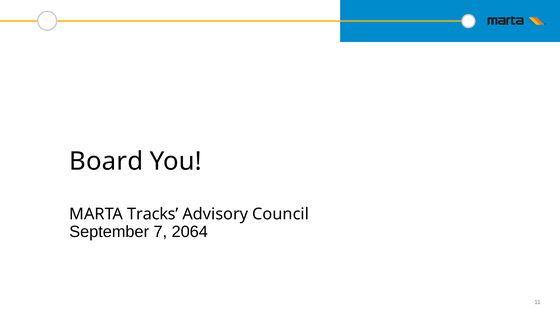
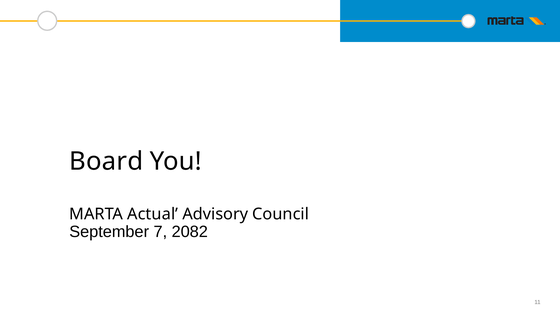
Tracks: Tracks -> Actual
2064: 2064 -> 2082
